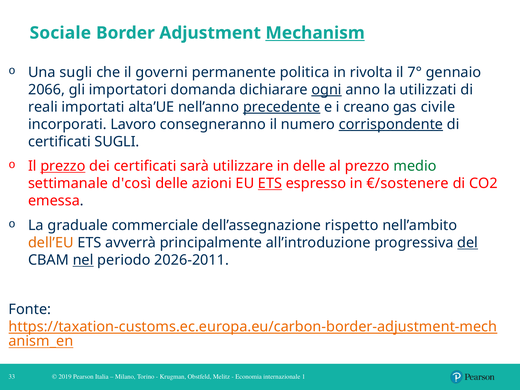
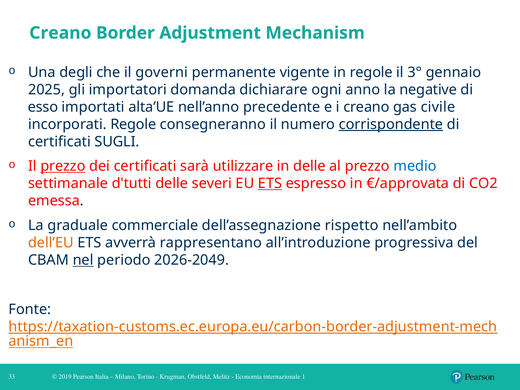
Sociale at (60, 33): Sociale -> Creano
Mechanism underline: present -> none
Una sugli: sugli -> degli
politica: politica -> vigente
in rivolta: rivolta -> regole
7°: 7° -> 3°
2066: 2066 -> 2025
ogni underline: present -> none
utilizzati: utilizzati -> negative
reali: reali -> esso
precedente underline: present -> none
incorporati Lavoro: Lavoro -> Regole
medio colour: green -> blue
d'così: d'così -> d'tutti
azioni: azioni -> severi
€/sostenere: €/sostenere -> €/approvata
principalmente: principalmente -> rappresentano
del underline: present -> none
2026-2011: 2026-2011 -> 2026-2049
